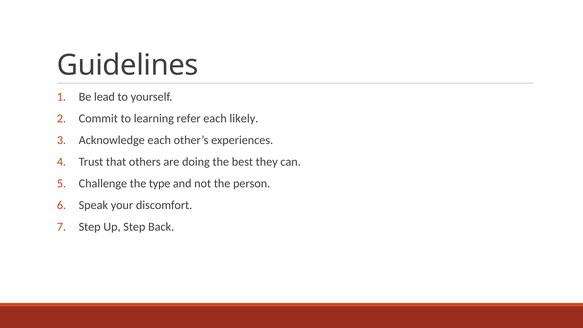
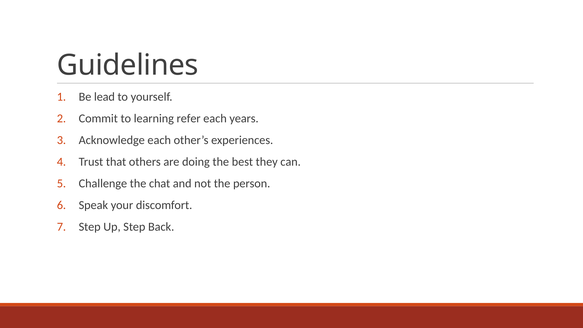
likely: likely -> years
type: type -> chat
